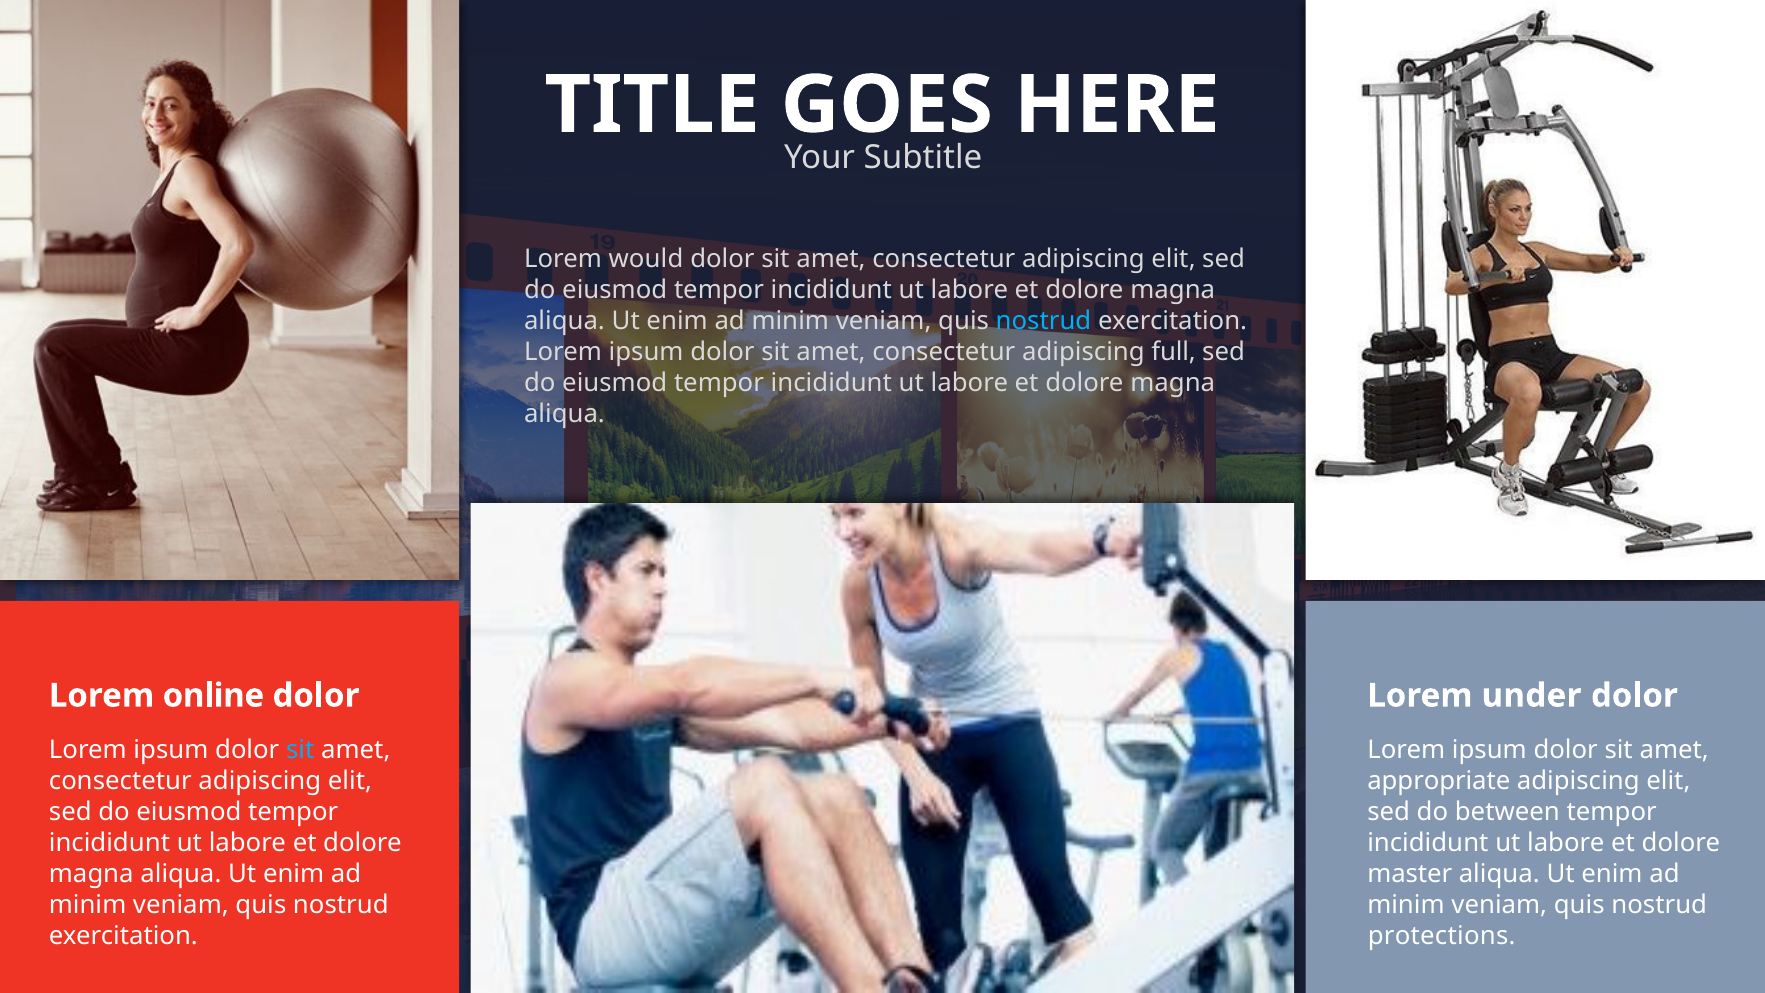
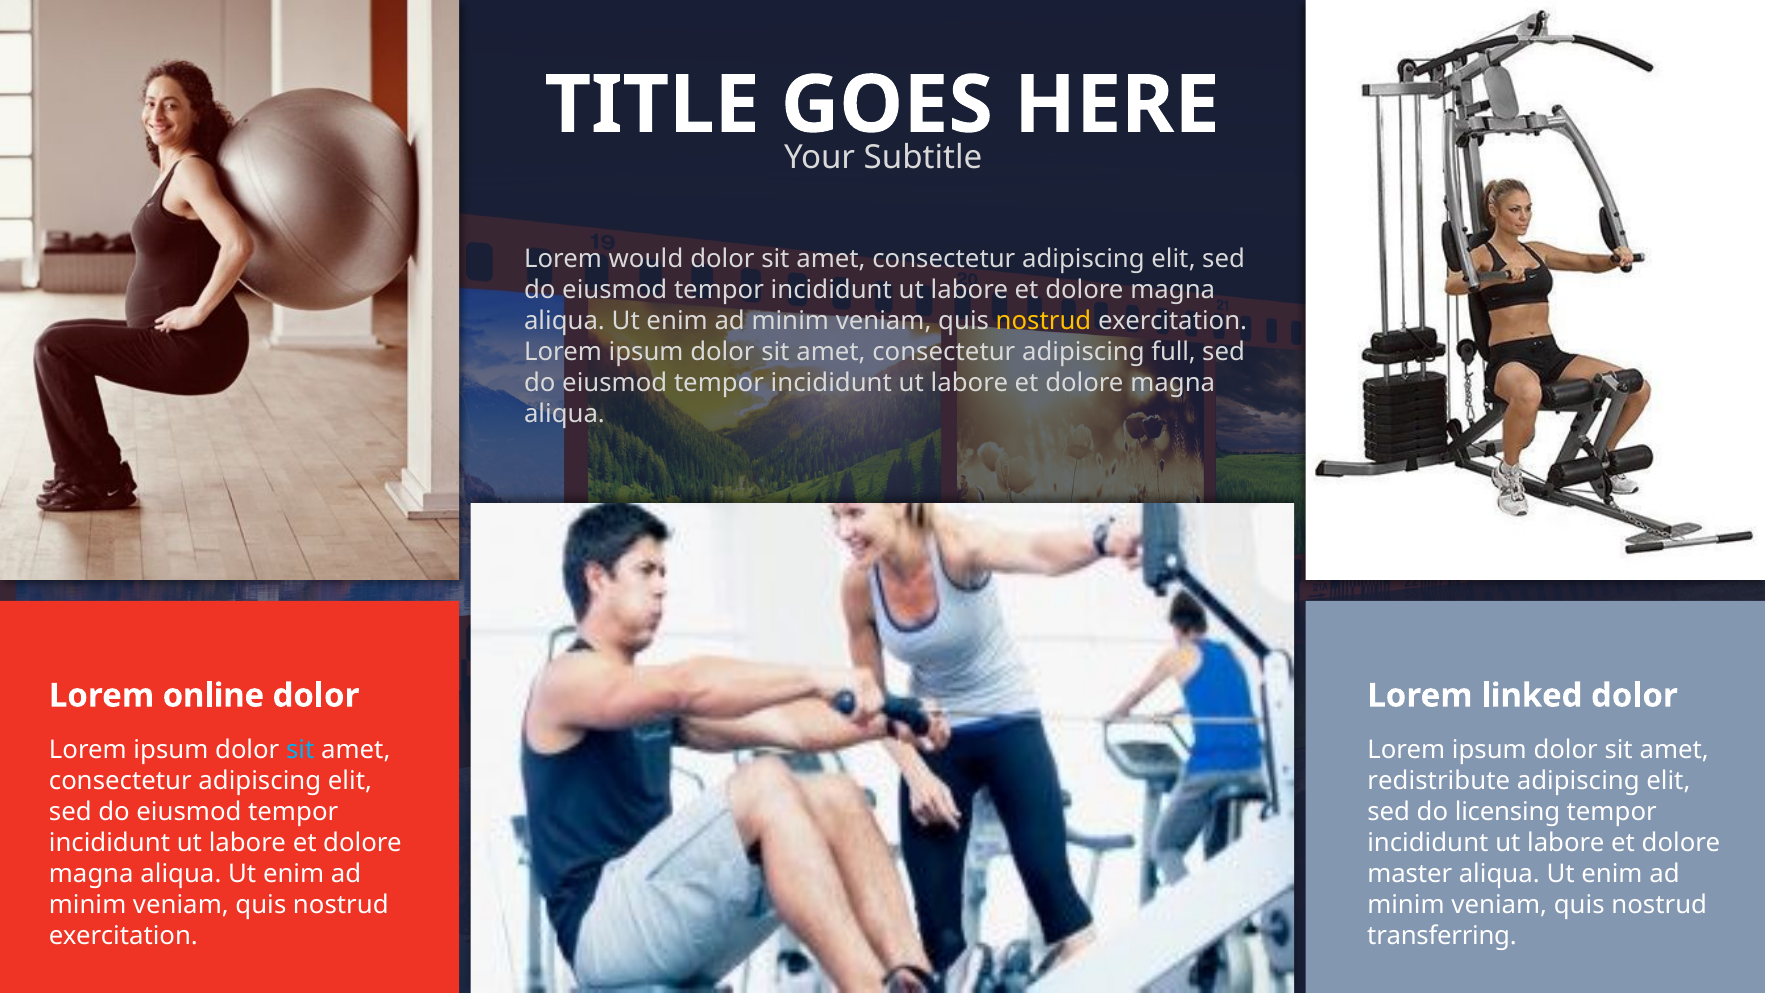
nostrud at (1044, 321) colour: light blue -> yellow
under: under -> linked
appropriate: appropriate -> redistribute
between: between -> licensing
protections: protections -> transferring
